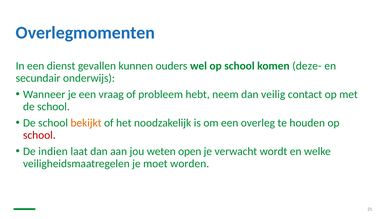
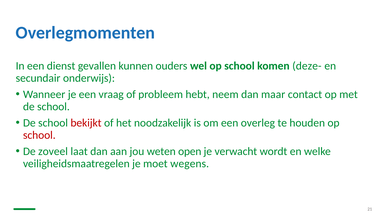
veilig: veilig -> maar
bekijkt colour: orange -> red
indien: indien -> zoveel
worden: worden -> wegens
